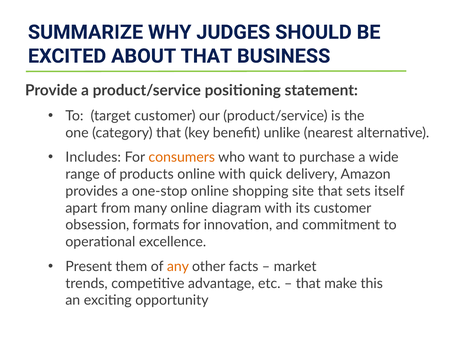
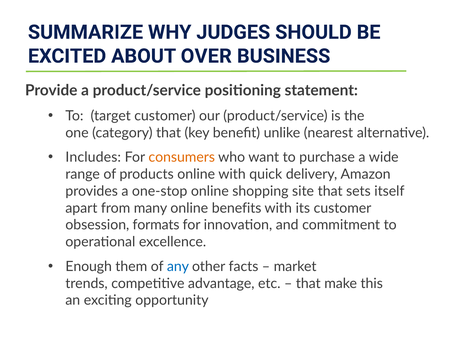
ABOUT THAT: THAT -> OVER
diagram: diagram -> benefits
Present: Present -> Enough
any colour: orange -> blue
